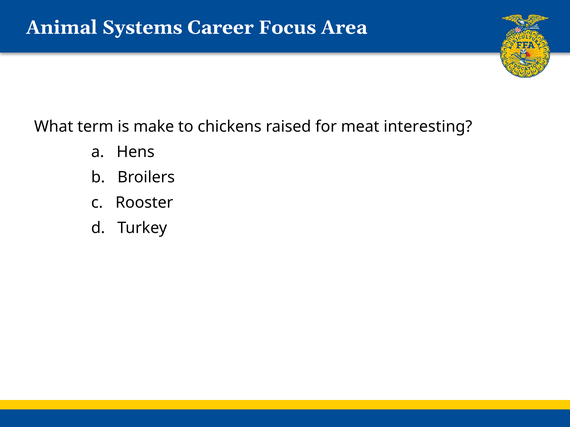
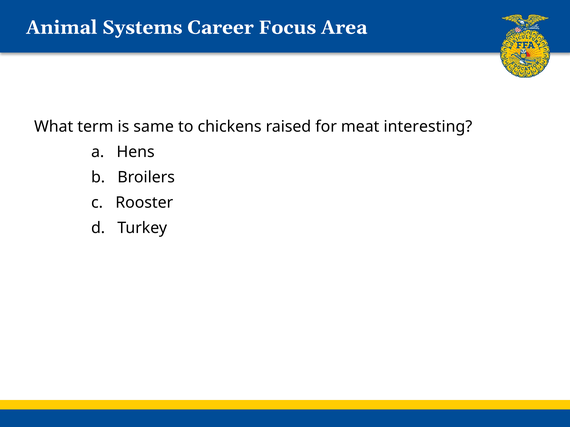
make: make -> same
